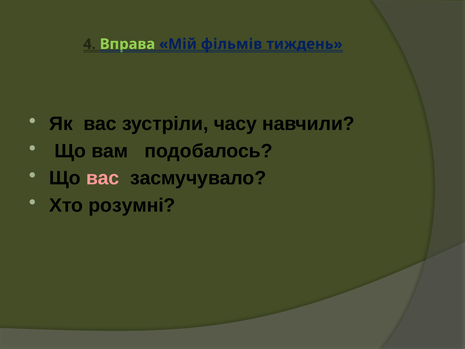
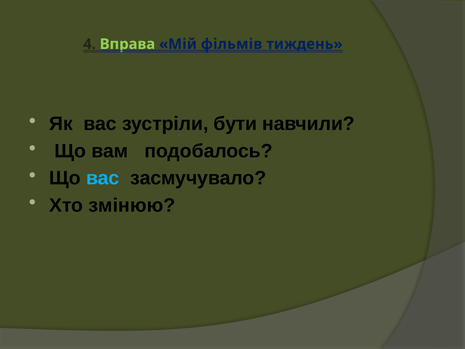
часу: часу -> бути
вас at (103, 178) colour: pink -> light blue
розумні: розумні -> змінюю
